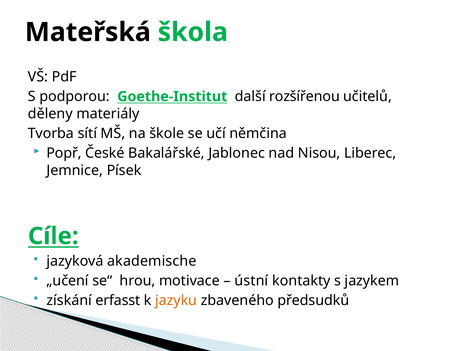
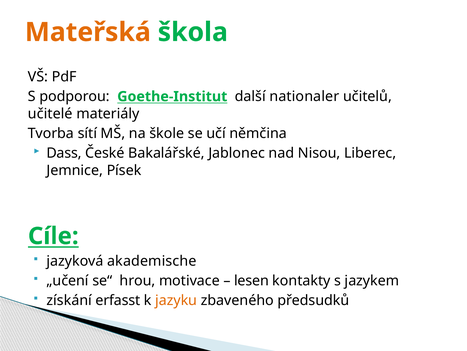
Mateřská colour: black -> orange
rozšířenou: rozšířenou -> nationaler
děleny: děleny -> učitelé
Popř: Popř -> Dass
ústní: ústní -> lesen
